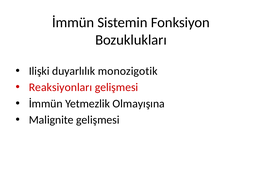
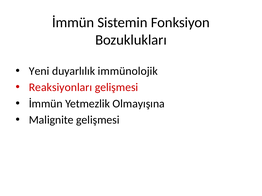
Ilişki: Ilişki -> Yeni
monozigotik: monozigotik -> immünolojik
